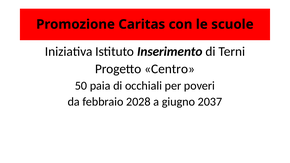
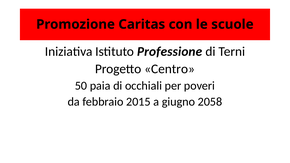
Inserimento: Inserimento -> Professione
2028: 2028 -> 2015
2037: 2037 -> 2058
